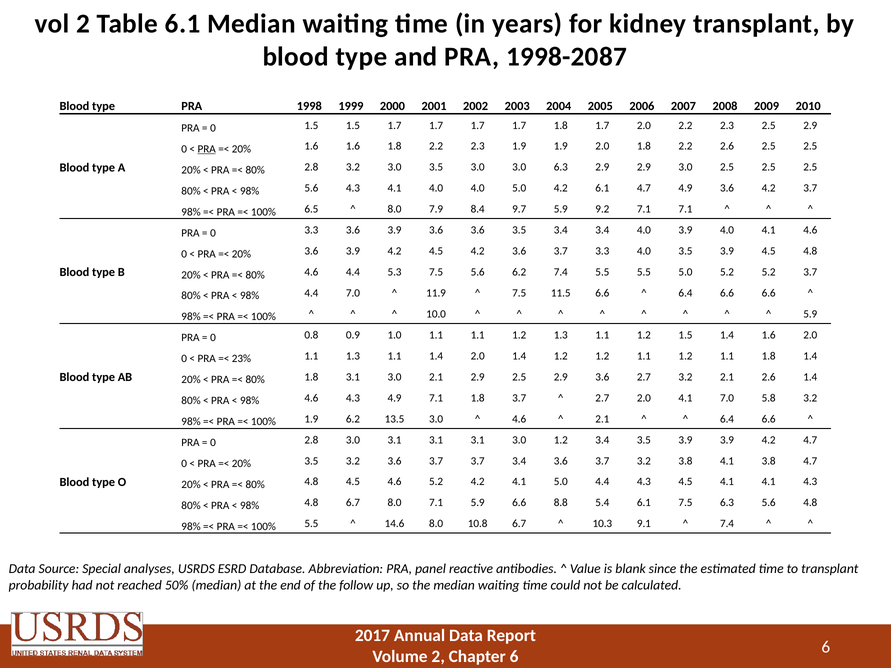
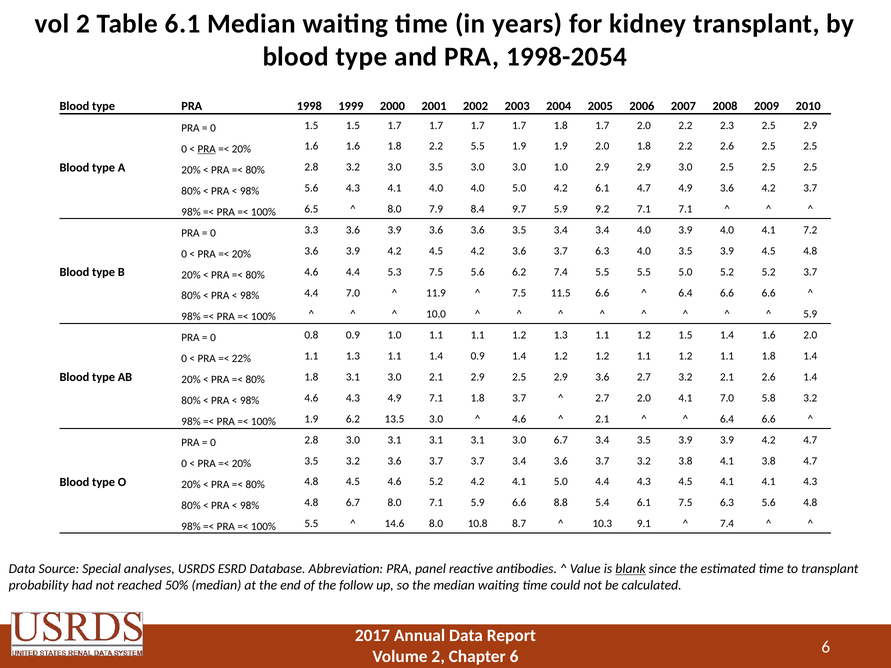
1998-2087: 1998-2087 -> 1998-2054
1.8 2.2 2.3: 2.3 -> 5.5
3.0 6.3: 6.3 -> 1.0
4.1 4.6: 4.6 -> 7.2
3.7 3.3: 3.3 -> 6.3
23%: 23% -> 22%
1.4 2.0: 2.0 -> 0.9
3.0 1.2: 1.2 -> 6.7
10.8 6.7: 6.7 -> 8.7
blank underline: none -> present
